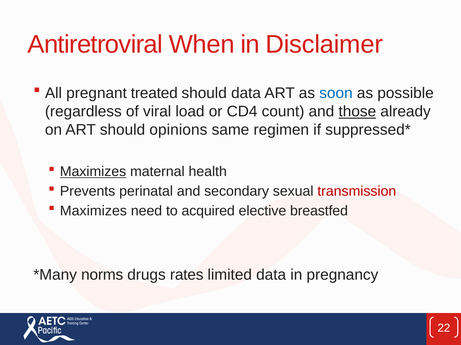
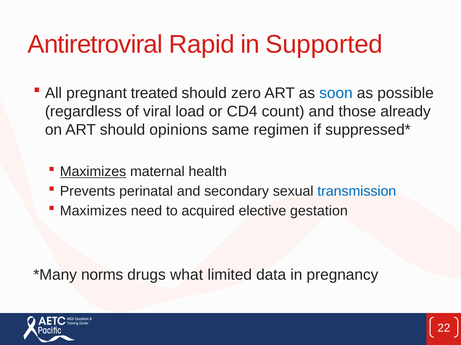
When: When -> Rapid
Disclaimer: Disclaimer -> Supported
should data: data -> zero
those underline: present -> none
transmission colour: red -> blue
breastfed: breastfed -> gestation
rates: rates -> what
